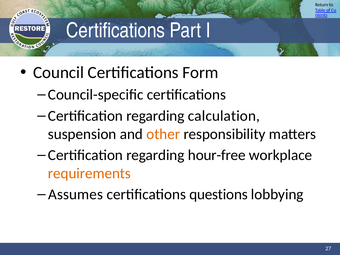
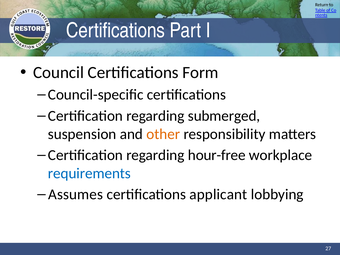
calculation: calculation -> submerged
requirements colour: orange -> blue
questions: questions -> applicant
